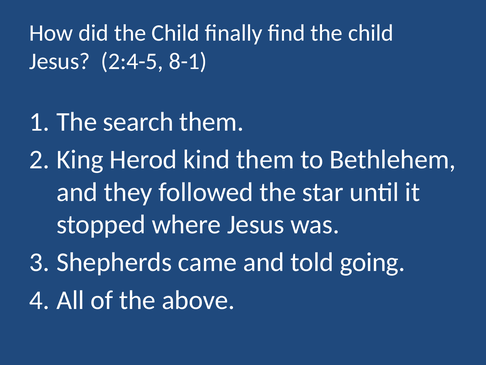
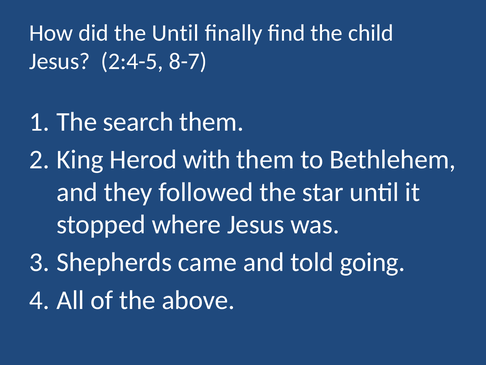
did the Child: Child -> Until
8-1: 8-1 -> 8-7
kind: kind -> with
